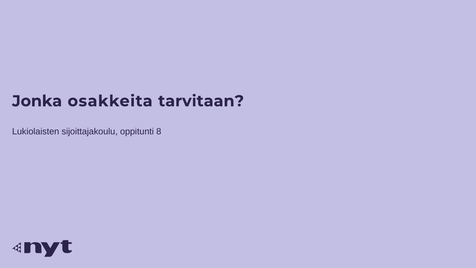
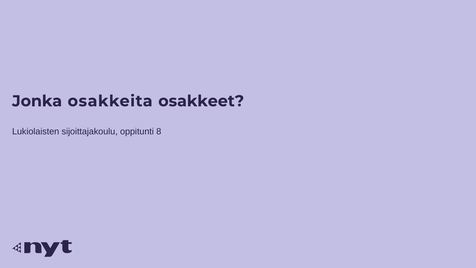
tarvitaan: tarvitaan -> osakkeet
